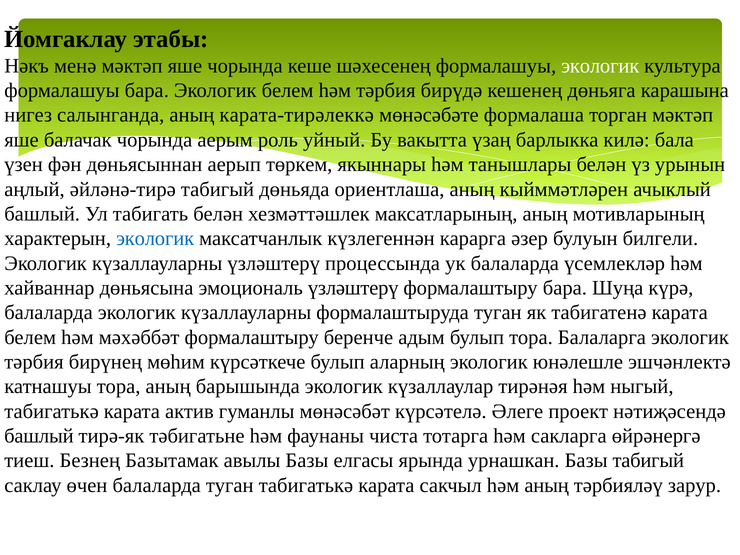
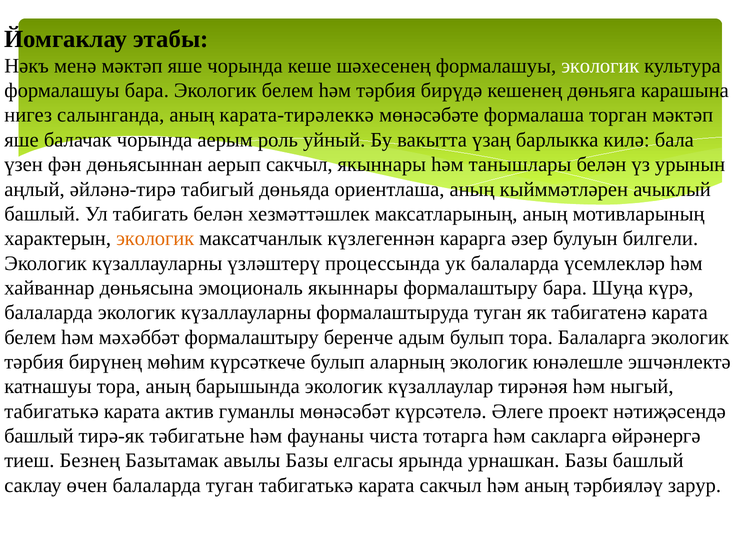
аерып төркем: төркем -> сакчыл
экологик at (155, 239) colour: blue -> orange
эмоциональ үзләштерү: үзләштерү -> якыннары
Базы табигый: табигый -> башлый
